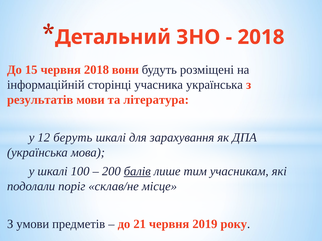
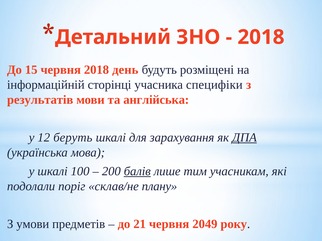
вони: вони -> день
учасника українська: українська -> специфіки
література: література -> англійська
ДПА underline: none -> present
місце: місце -> плану
2019: 2019 -> 2049
